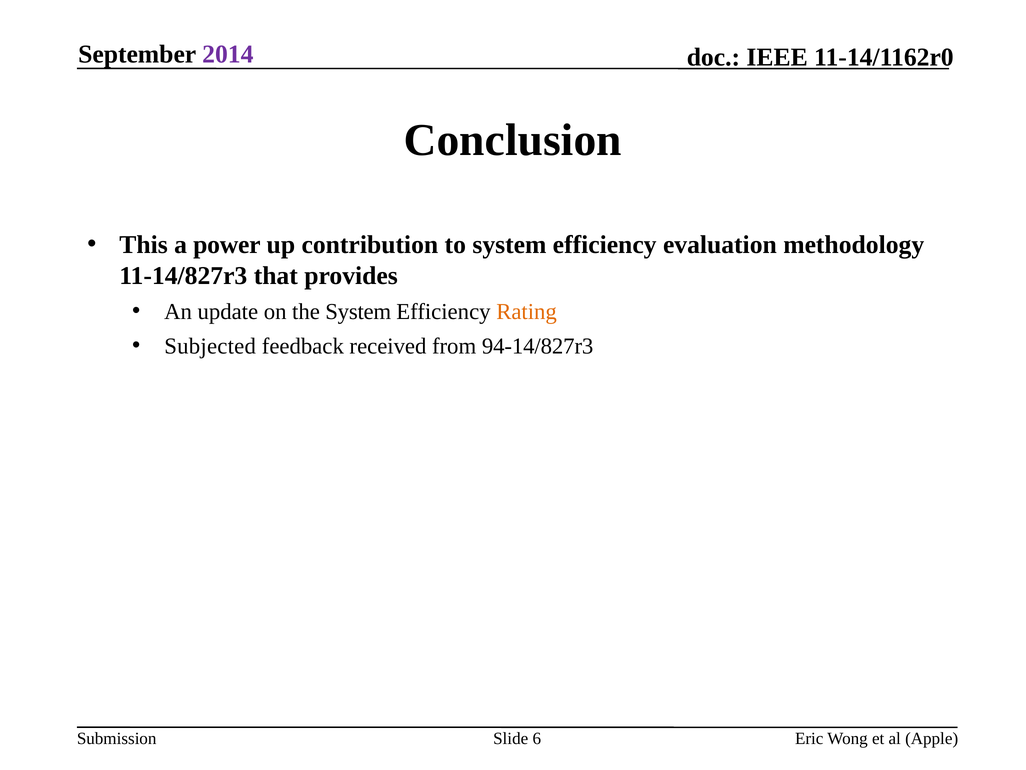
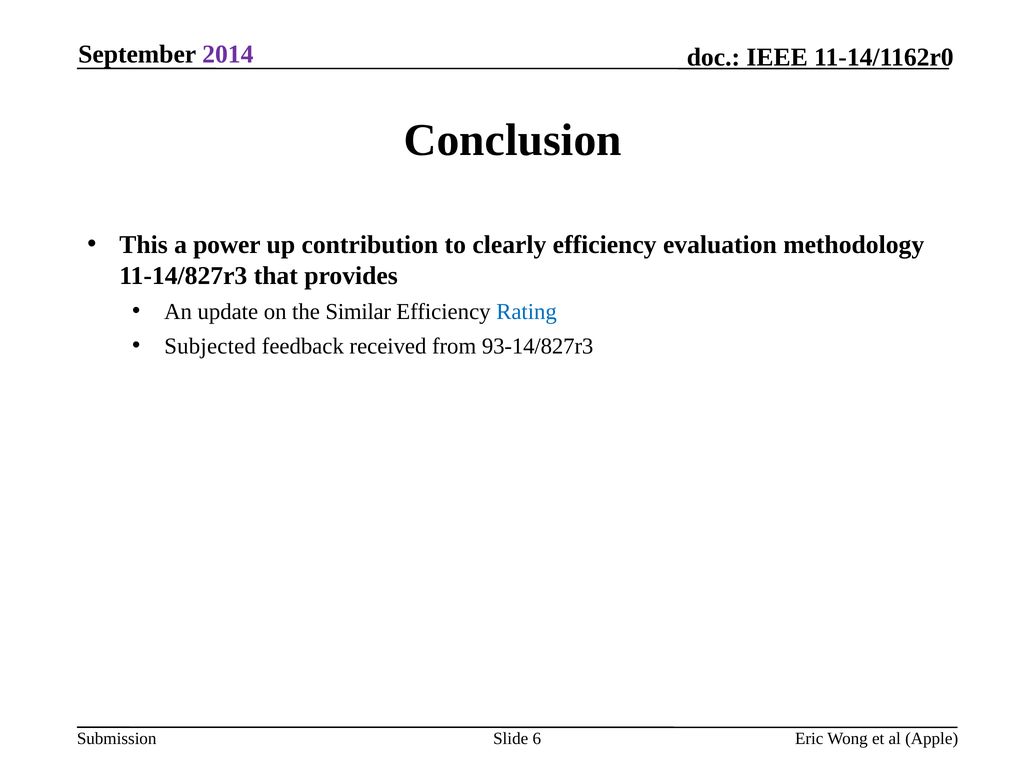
to system: system -> clearly
the System: System -> Similar
Rating colour: orange -> blue
94-14/827r3: 94-14/827r3 -> 93-14/827r3
